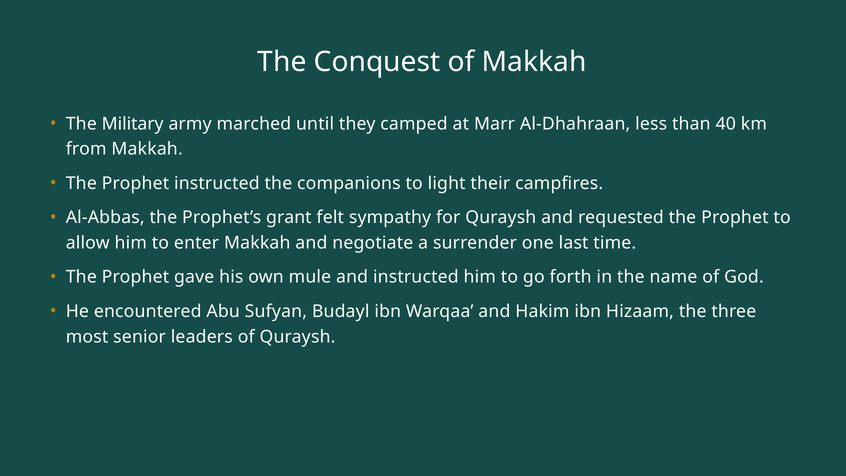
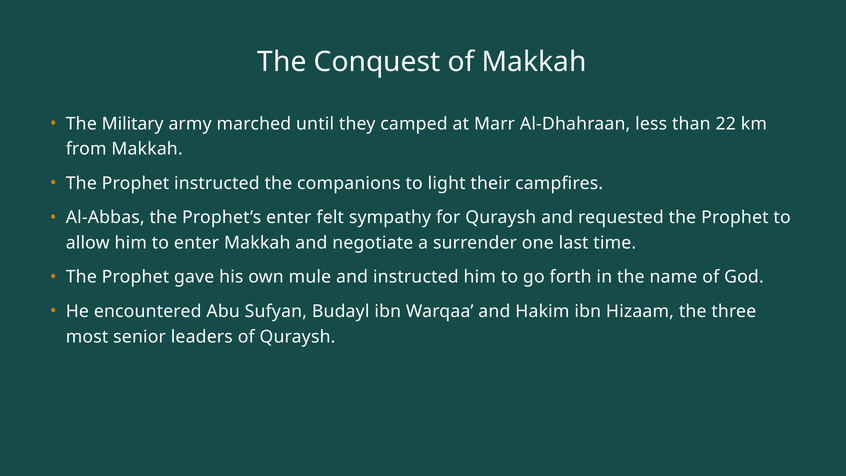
40: 40 -> 22
Prophet’s grant: grant -> enter
